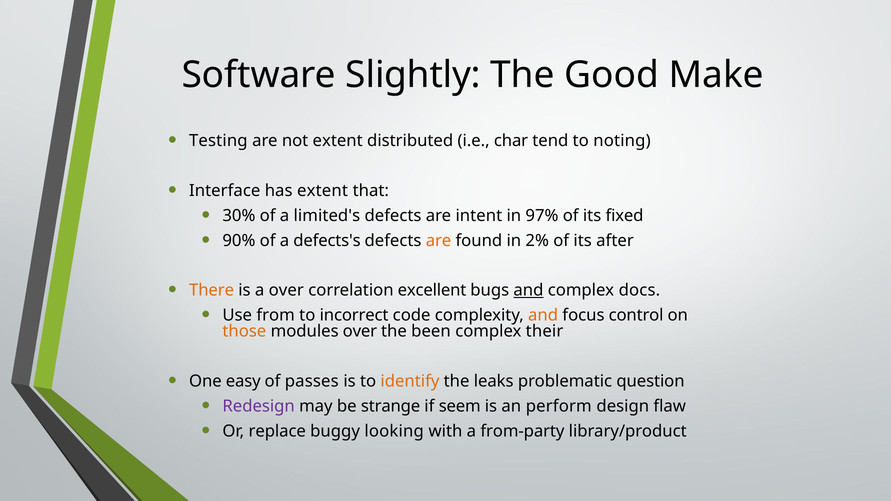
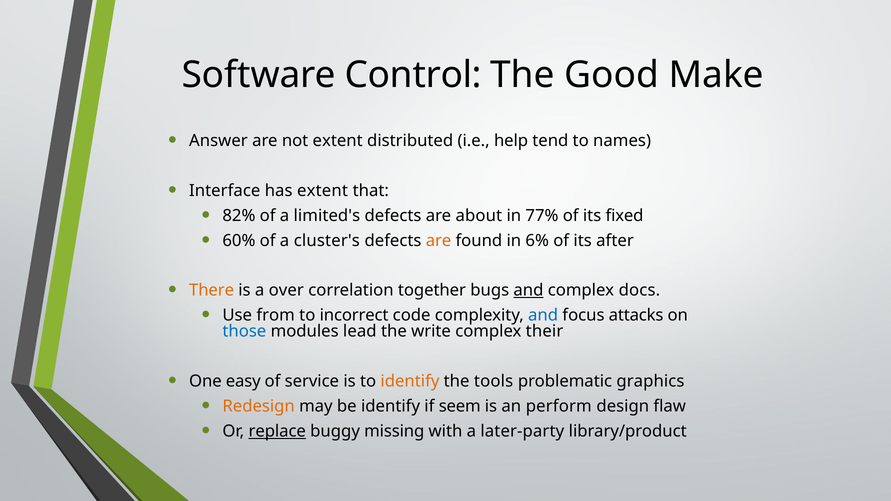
Slightly: Slightly -> Control
Testing: Testing -> Answer
char: char -> help
noting: noting -> names
30%: 30% -> 82%
intent: intent -> about
97%: 97% -> 77%
90%: 90% -> 60%
defects's: defects's -> cluster's
2%: 2% -> 6%
excellent: excellent -> together
and at (543, 315) colour: orange -> blue
control: control -> attacks
those colour: orange -> blue
modules over: over -> lead
been: been -> write
passes: passes -> service
leaks: leaks -> tools
question: question -> graphics
Redesign colour: purple -> orange
be strange: strange -> identify
replace underline: none -> present
looking: looking -> missing
from-party: from-party -> later-party
